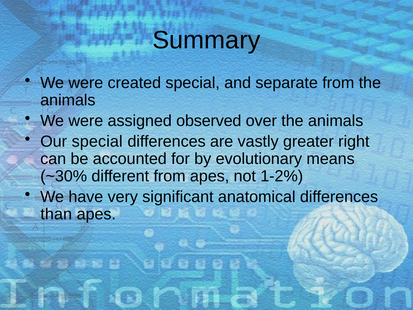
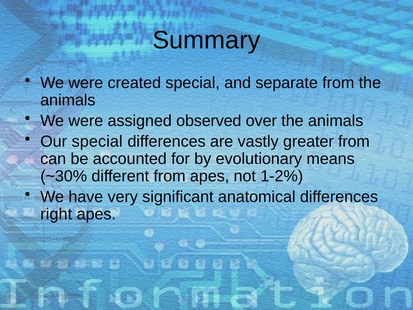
greater right: right -> from
than: than -> right
